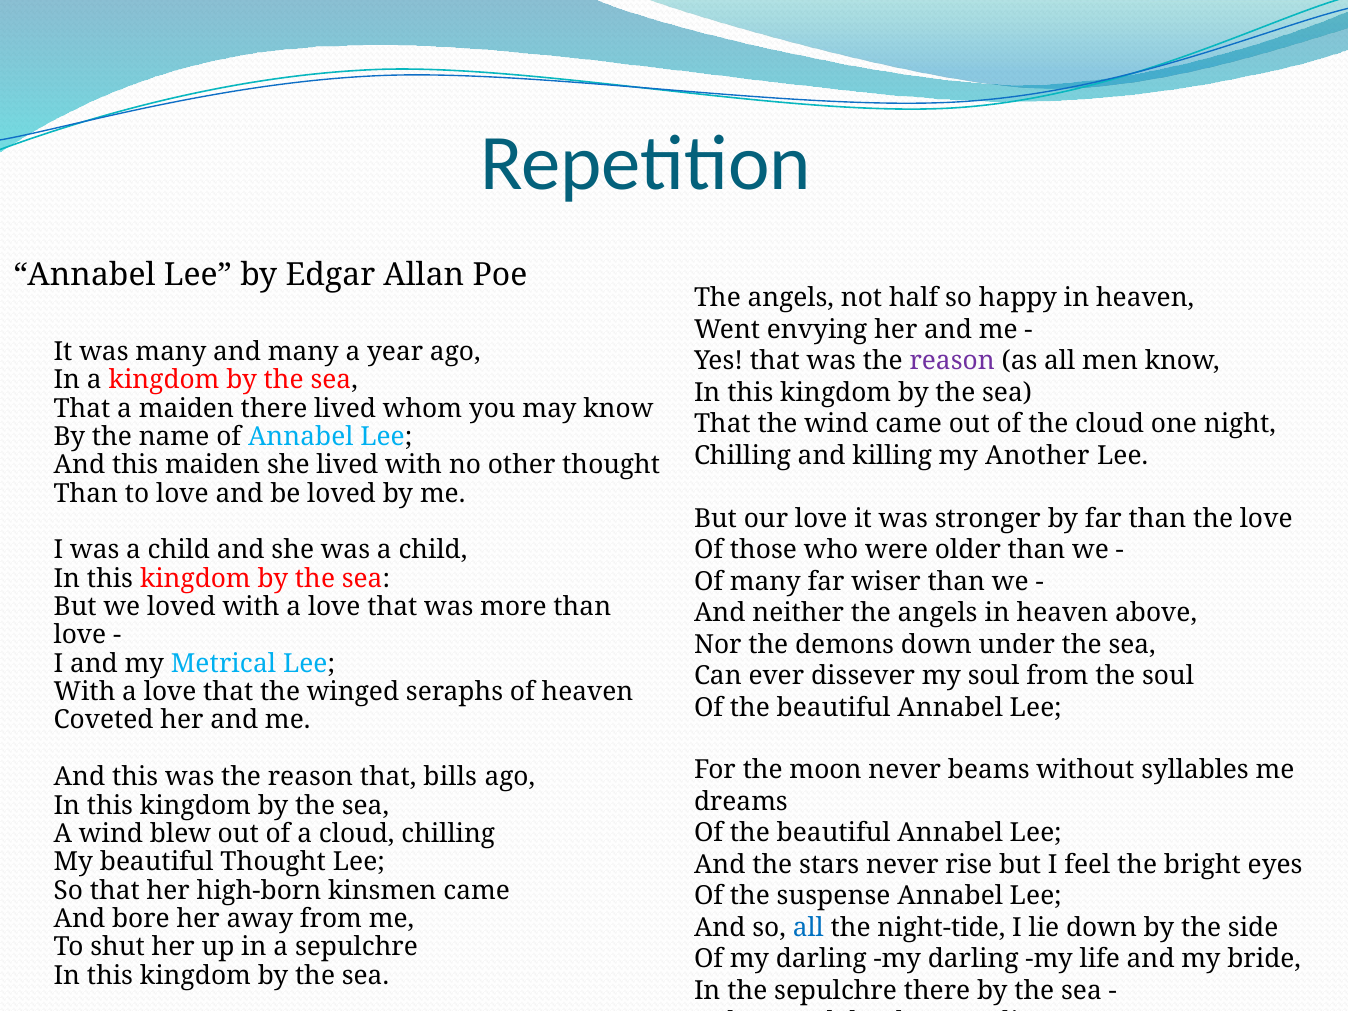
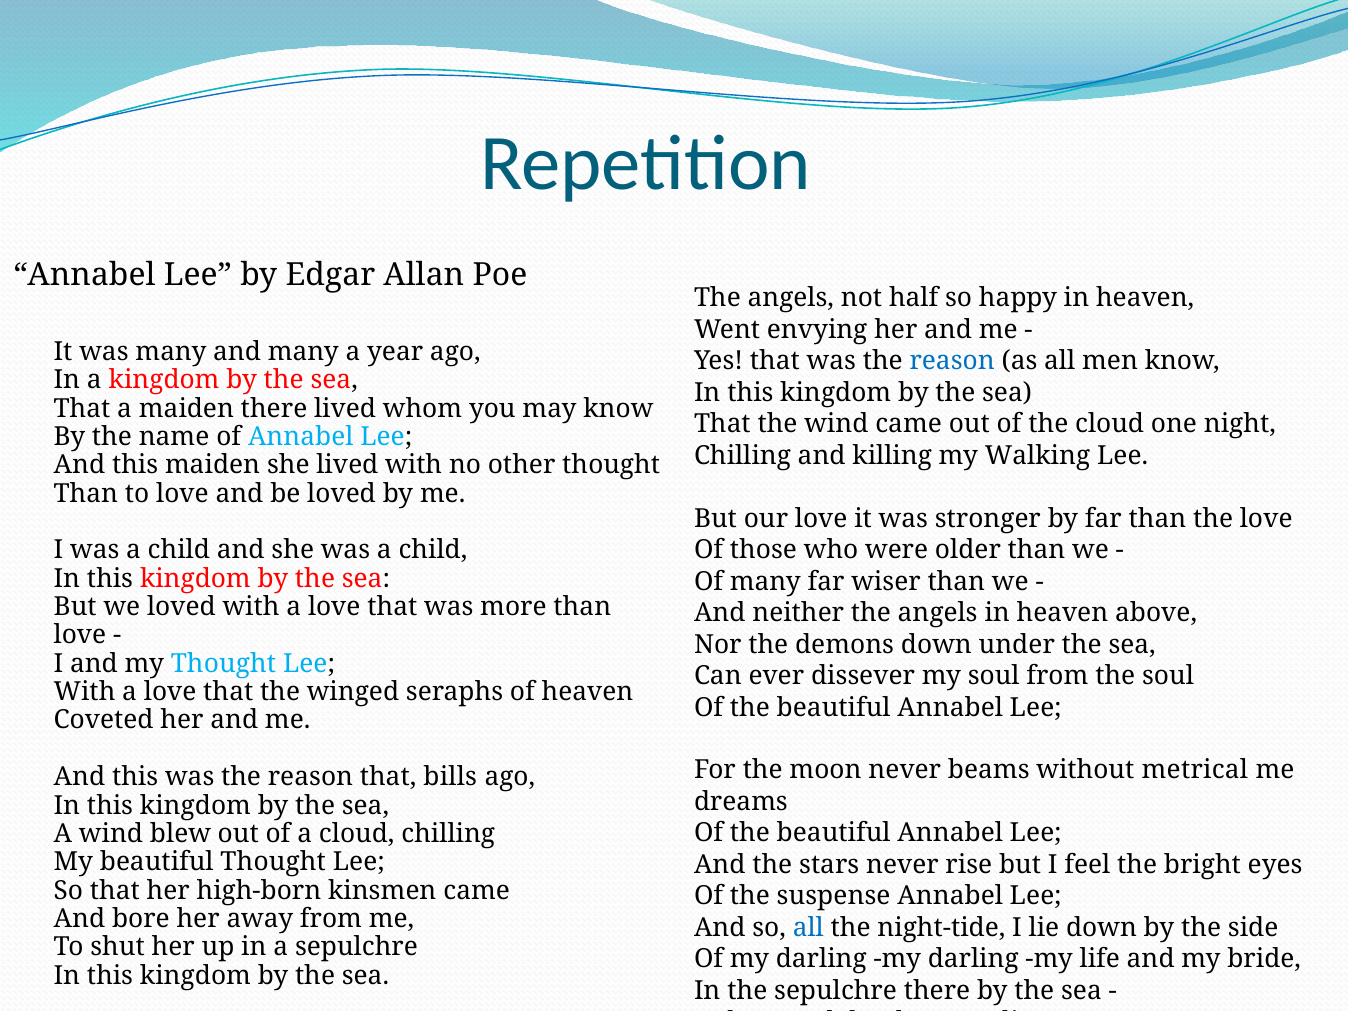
reason at (952, 361) colour: purple -> blue
Another: Another -> Walking
my Metrical: Metrical -> Thought
syllables: syllables -> metrical
